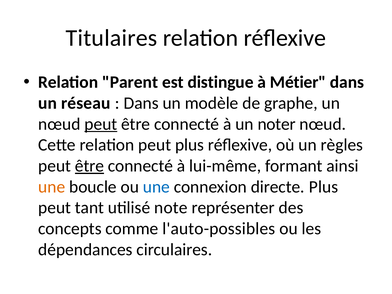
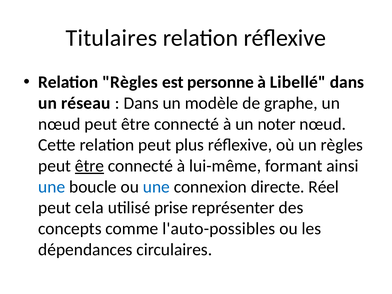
Relation Parent: Parent -> Règles
distingue: distingue -> personne
Métier: Métier -> Libellé
peut at (101, 124) underline: present -> none
une at (52, 187) colour: orange -> blue
directe Plus: Plus -> Réel
tant: tant -> cela
note: note -> prise
